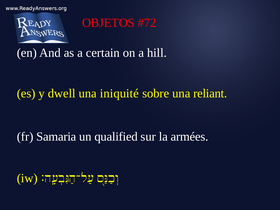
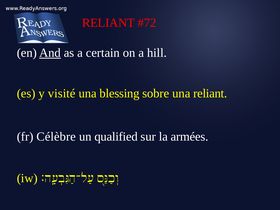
OBJETOS at (108, 23): OBJETOS -> RELIANT
And underline: none -> present
dwell: dwell -> visité
iniquité: iniquité -> blessing
Samaria: Samaria -> Célèbre
